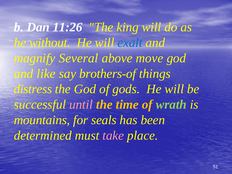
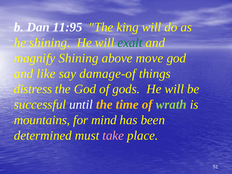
11:26: 11:26 -> 11:95
he without: without -> shining
exalt colour: blue -> green
magnify Several: Several -> Shining
brothers-of: brothers-of -> damage-of
until colour: pink -> white
seals: seals -> mind
